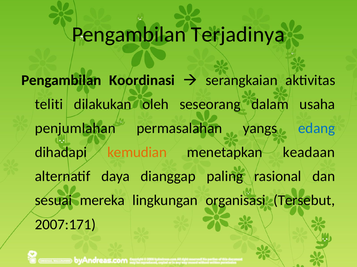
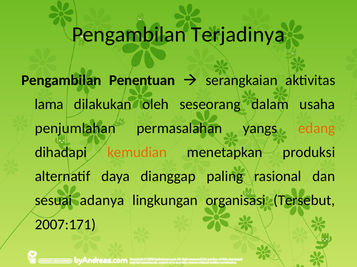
Koordinasi: Koordinasi -> Penentuan
teliti: teliti -> lama
edang colour: blue -> orange
keadaan: keadaan -> produksi
mereka: mereka -> adanya
